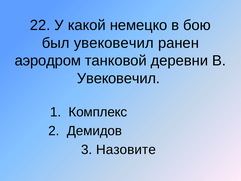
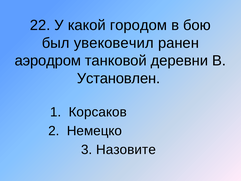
немецко: немецко -> городом
Увековечил at (118, 78): Увековечил -> Установлен
Комплекс: Комплекс -> Корсаков
Демидов: Демидов -> Немецко
